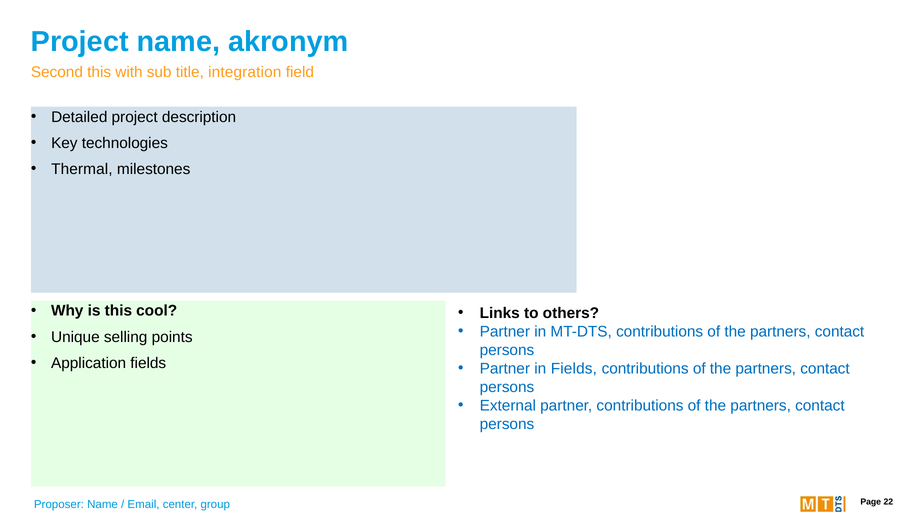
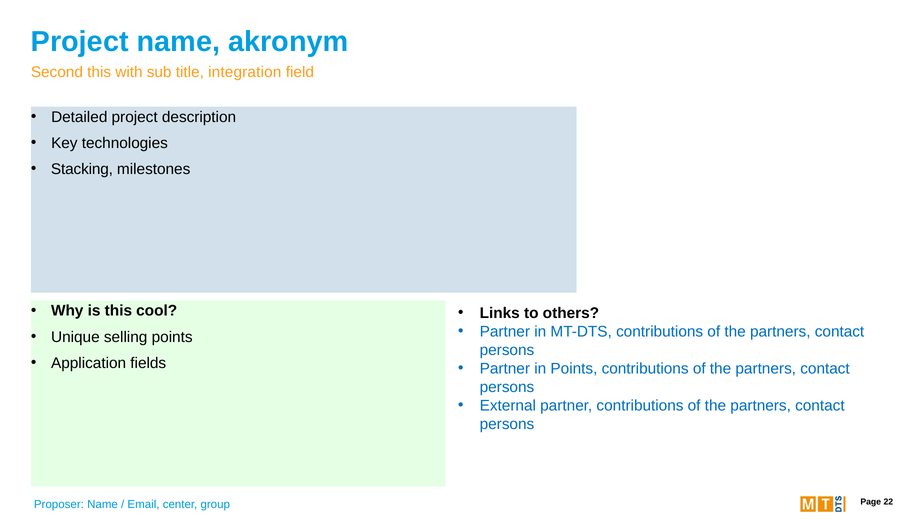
Thermal: Thermal -> Stacking
in Fields: Fields -> Points
